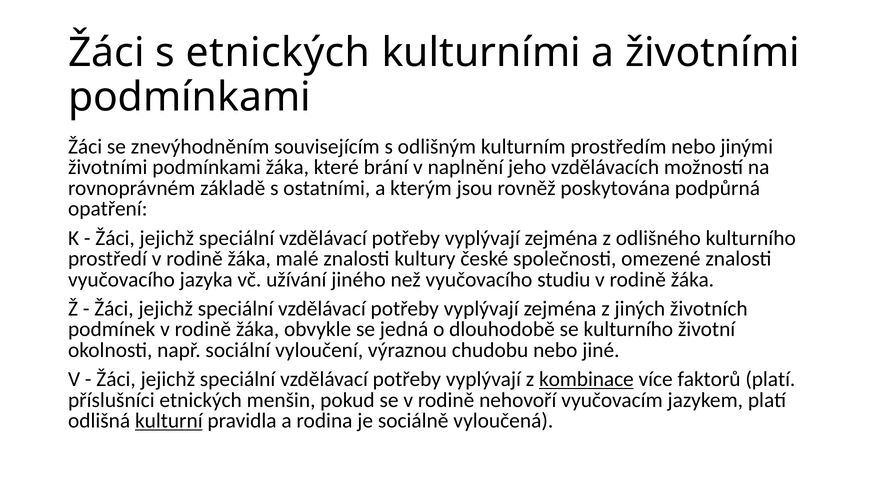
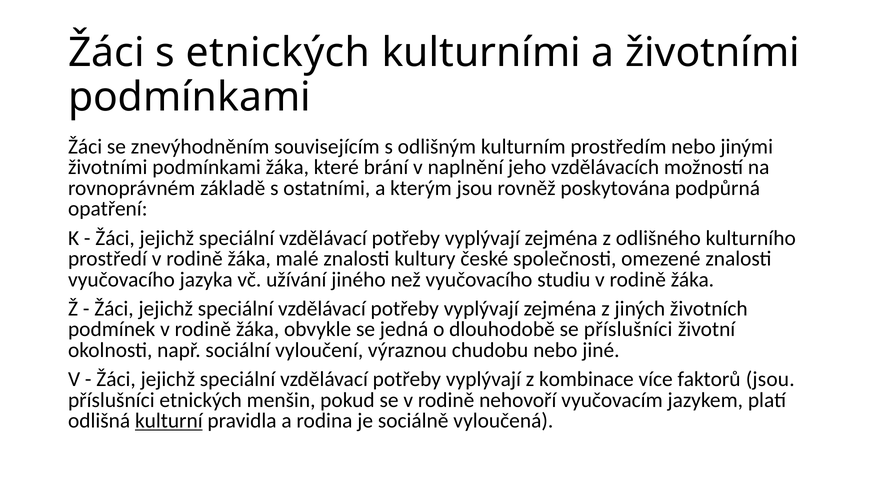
se kulturního: kulturního -> příslušníci
kombinace underline: present -> none
faktorů platí: platí -> jsou
